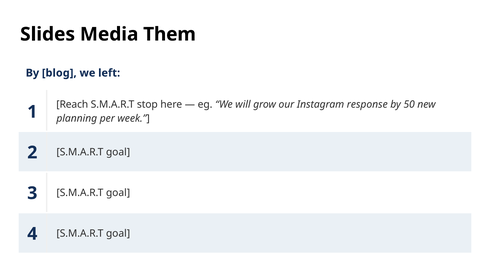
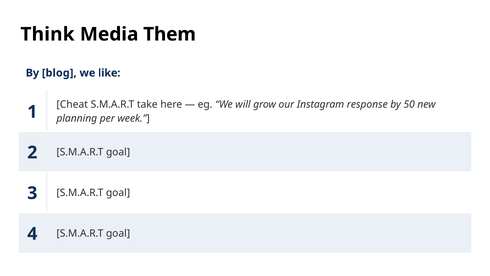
Slides: Slides -> Think
left: left -> like
Reach: Reach -> Cheat
stop: stop -> take
